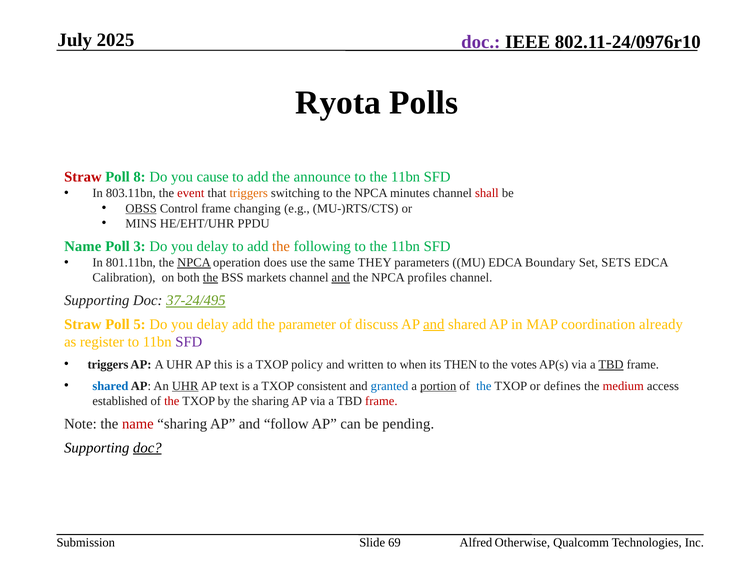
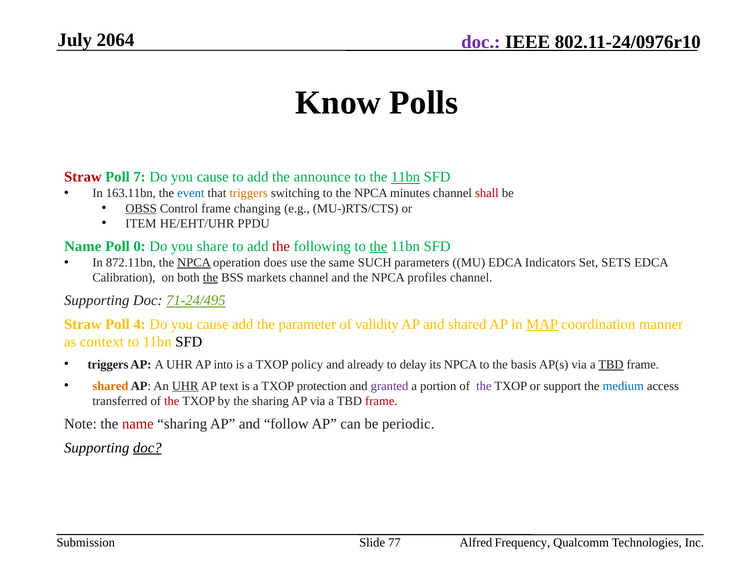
2025: 2025 -> 2064
Ryota: Ryota -> Know
8: 8 -> 7
11bn at (406, 177) underline: none -> present
803.11bn: 803.11bn -> 163.11bn
event colour: red -> blue
MINS: MINS -> ITEM
3: 3 -> 0
delay at (213, 246): delay -> share
the at (281, 246) colour: orange -> red
the at (379, 246) underline: none -> present
801.11bn: 801.11bn -> 872.11bn
THEY: THEY -> SUCH
Boundary: Boundary -> Indicators
and at (341, 277) underline: present -> none
37-24/495: 37-24/495 -> 71-24/495
5: 5 -> 4
delay at (213, 324): delay -> cause
discuss: discuss -> validity
and at (434, 324) underline: present -> none
MAP underline: none -> present
already: already -> manner
register: register -> context
SFD at (189, 342) colour: purple -> black
this: this -> into
written: written -> already
when: when -> delay
its THEN: THEN -> NPCA
votes: votes -> basis
shared at (110, 386) colour: blue -> orange
consistent: consistent -> protection
granted colour: blue -> purple
portion underline: present -> none
the at (484, 386) colour: blue -> purple
defines: defines -> support
medium colour: red -> blue
established: established -> transferred
pending: pending -> periodic
69: 69 -> 77
Otherwise: Otherwise -> Frequency
